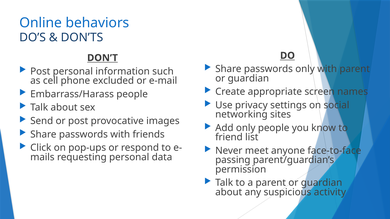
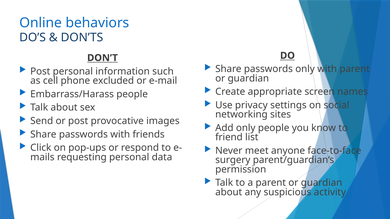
passing: passing -> surgery
